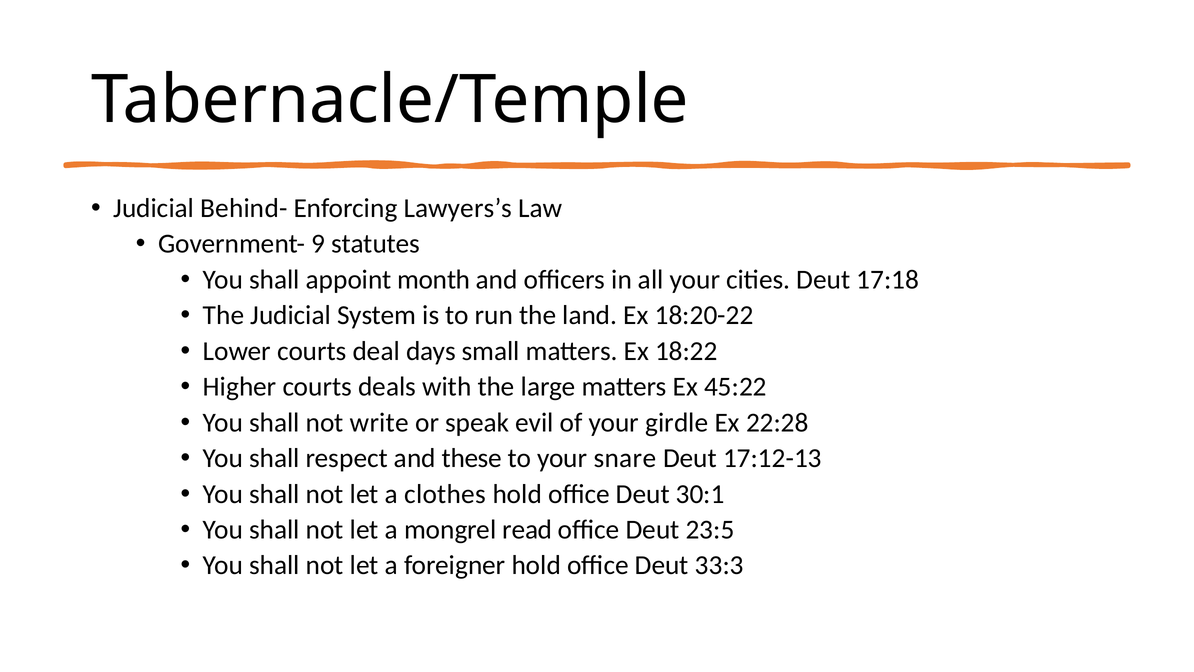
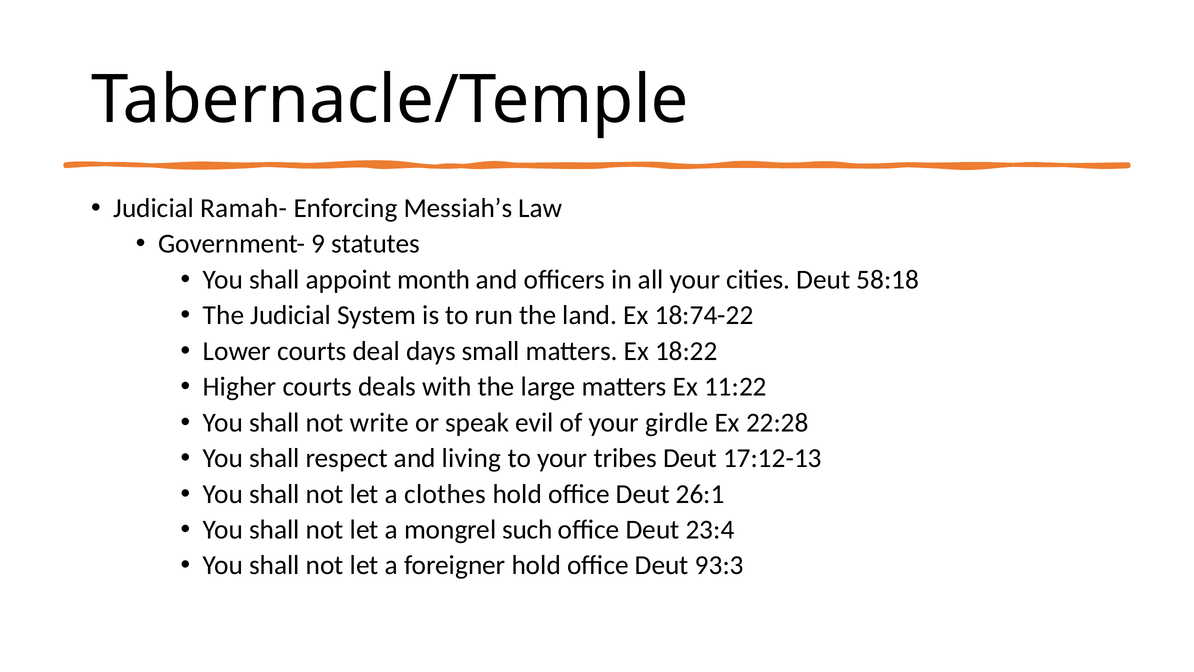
Behind-: Behind- -> Ramah-
Lawyers’s: Lawyers’s -> Messiah’s
17:18: 17:18 -> 58:18
18:20-22: 18:20-22 -> 18:74-22
45:22: 45:22 -> 11:22
these: these -> living
snare: snare -> tribes
30:1: 30:1 -> 26:1
read: read -> such
23:5: 23:5 -> 23:4
33:3: 33:3 -> 93:3
